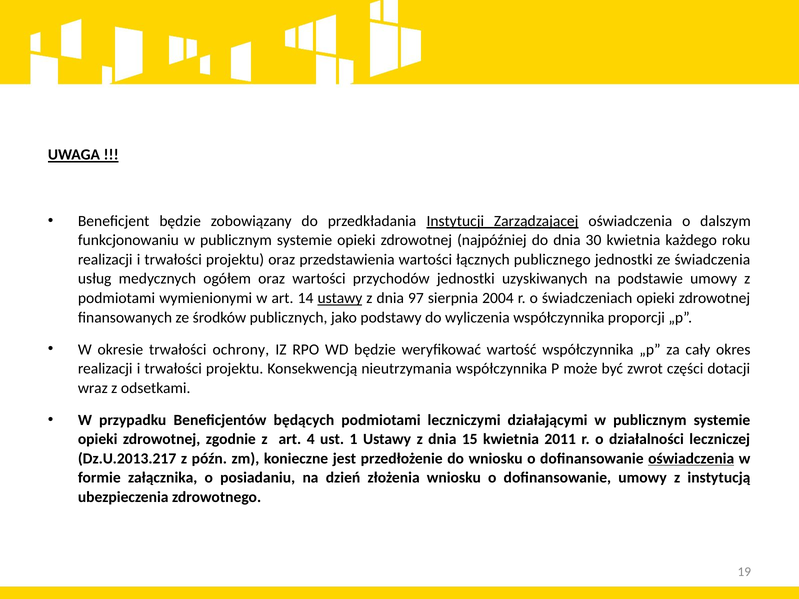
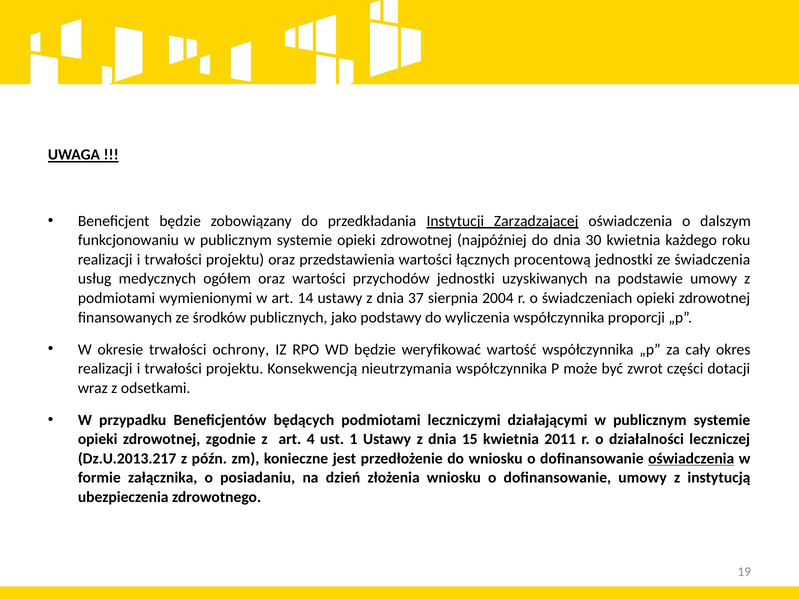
publicznego: publicznego -> procentową
ustawy at (340, 298) underline: present -> none
97: 97 -> 37
